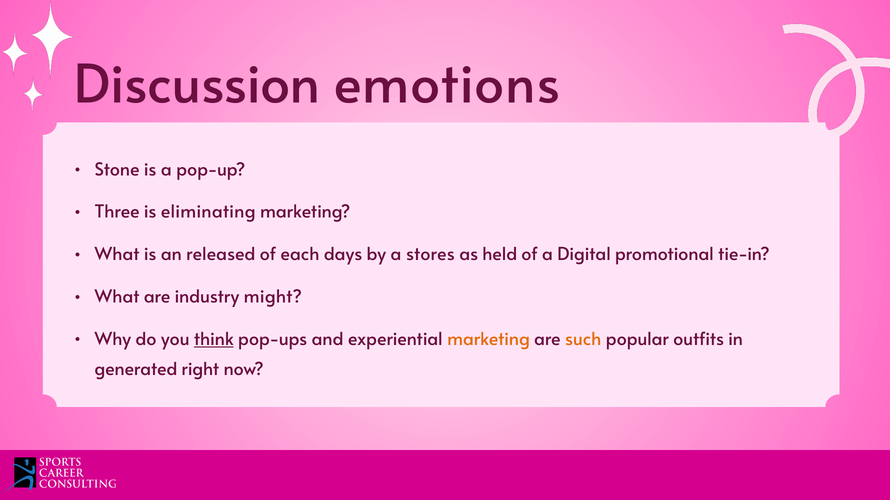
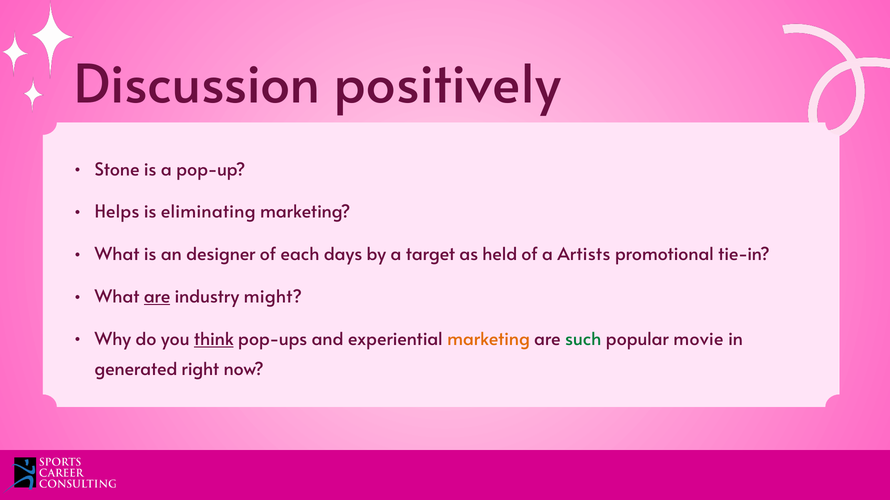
emotions: emotions -> positively
Three: Three -> Helps
released: released -> designer
stores: stores -> target
Digital: Digital -> Artists
are at (157, 297) underline: none -> present
such colour: orange -> green
outfits: outfits -> movie
